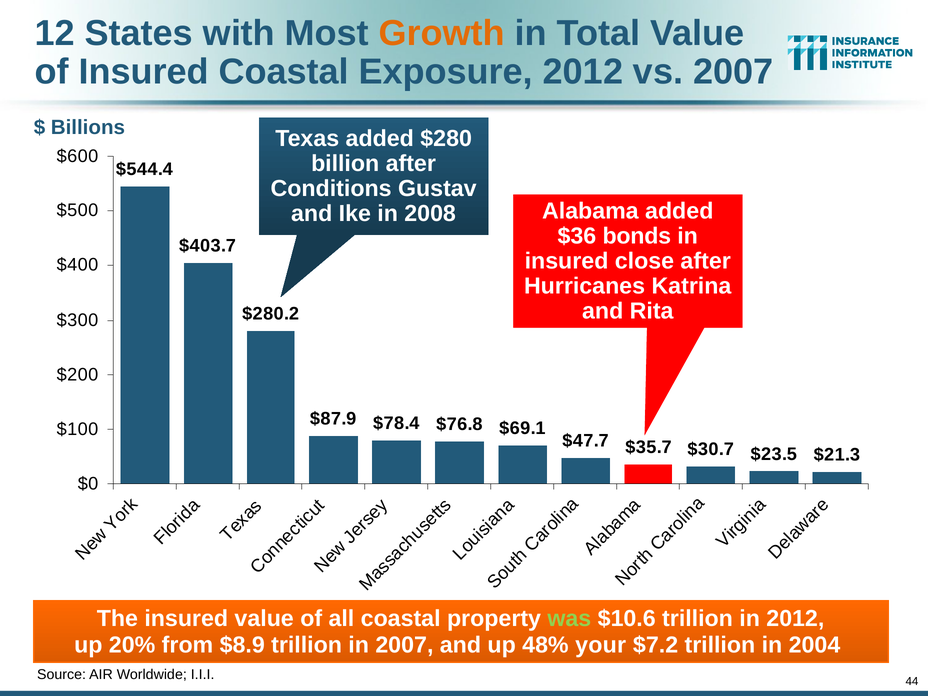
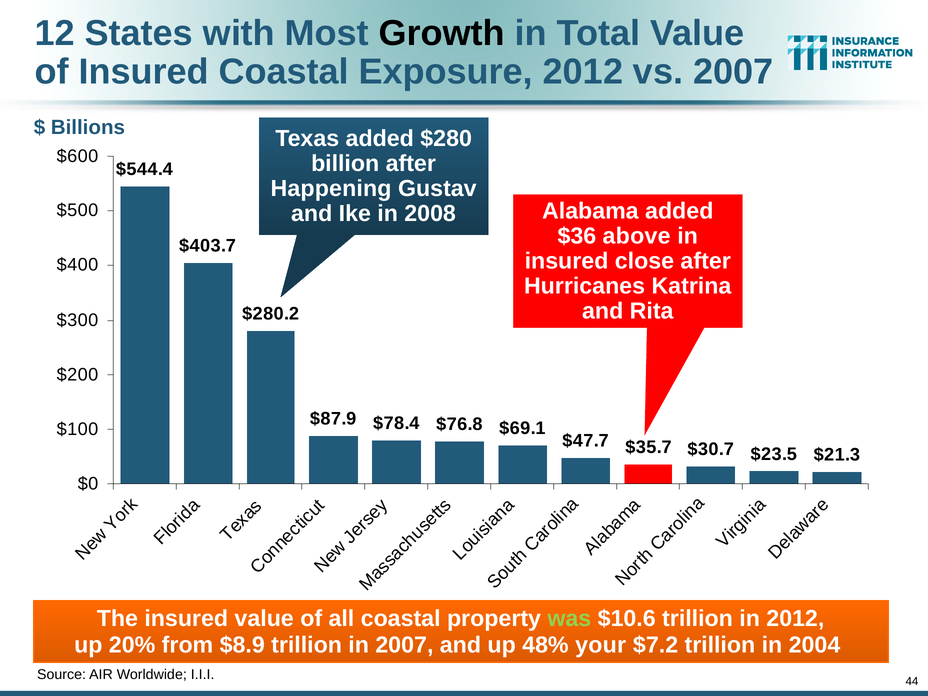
Growth colour: orange -> black
Conditions: Conditions -> Happening
bonds: bonds -> above
